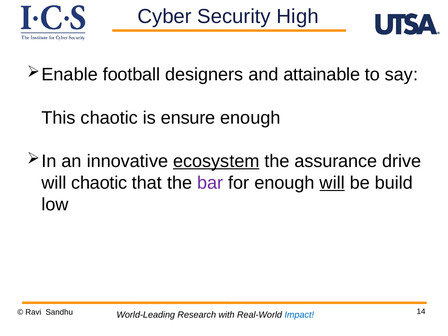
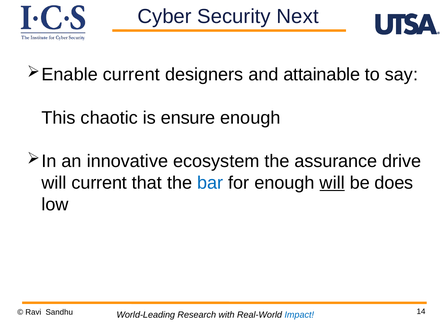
High: High -> Next
football at (131, 74): football -> current
ecosystem underline: present -> none
will chaotic: chaotic -> current
bar colour: purple -> blue
build: build -> does
